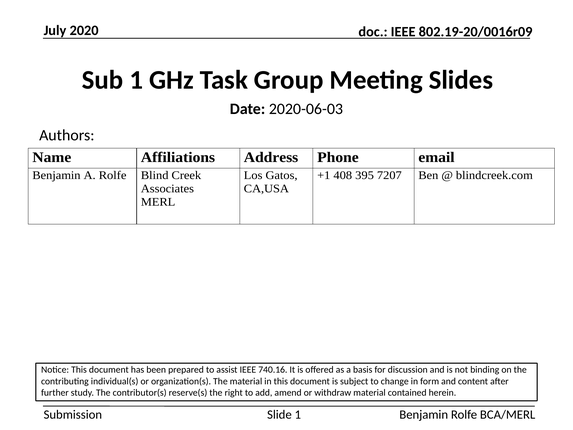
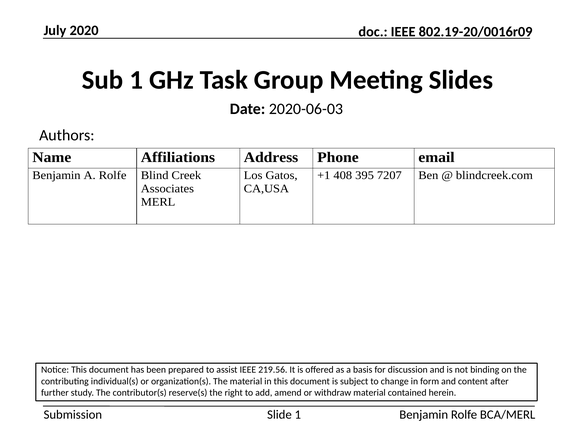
740.16: 740.16 -> 219.56
